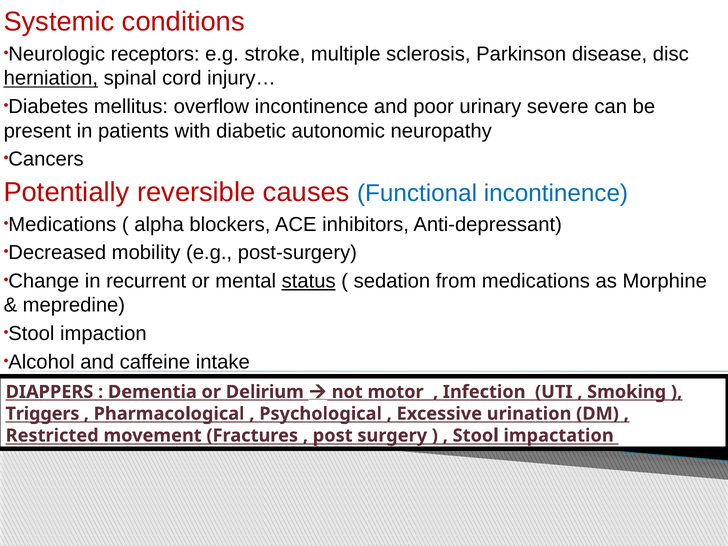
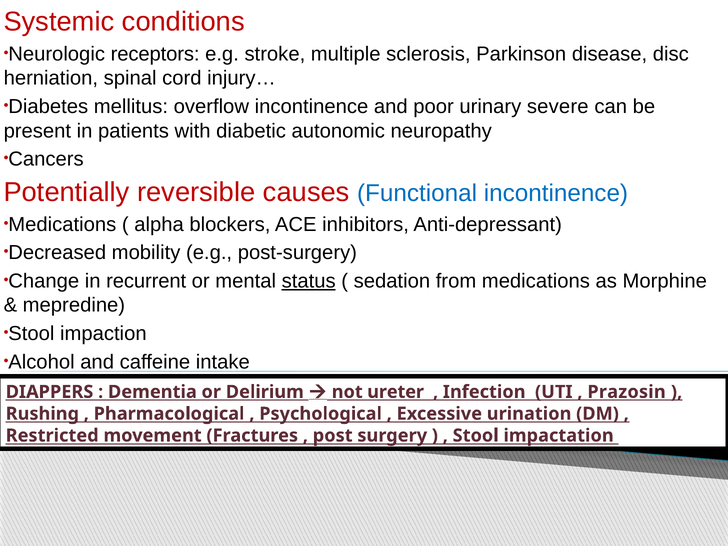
herniation underline: present -> none
motor: motor -> ureter
Smoking: Smoking -> Prazosin
Triggers: Triggers -> Rushing
